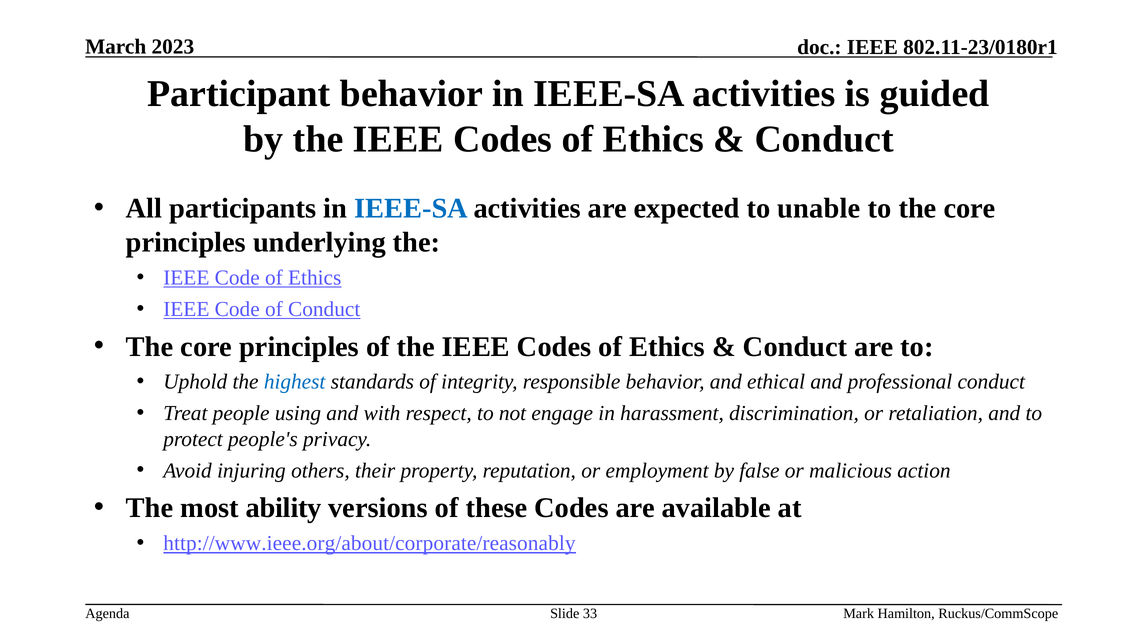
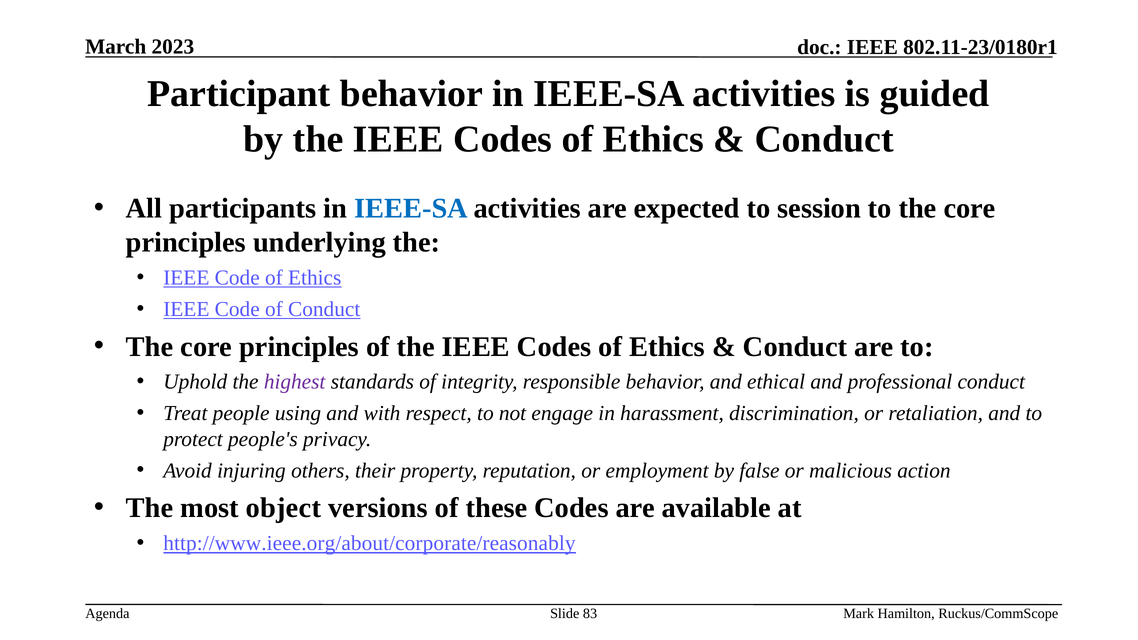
unable: unable -> session
highest colour: blue -> purple
ability: ability -> object
33: 33 -> 83
